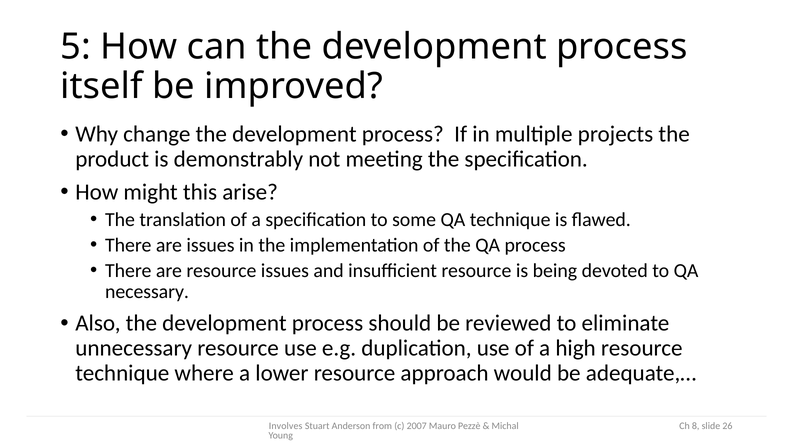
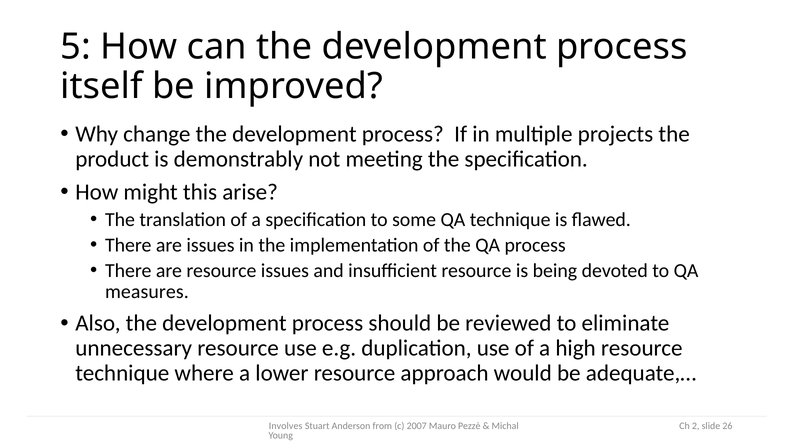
necessary: necessary -> measures
8: 8 -> 2
